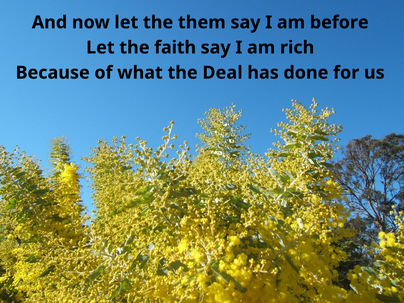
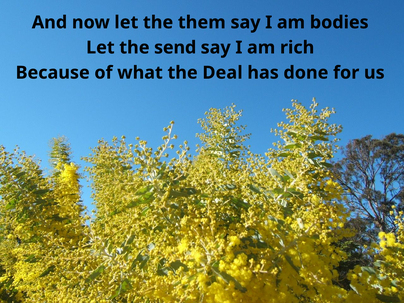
before: before -> bodies
faith: faith -> send
